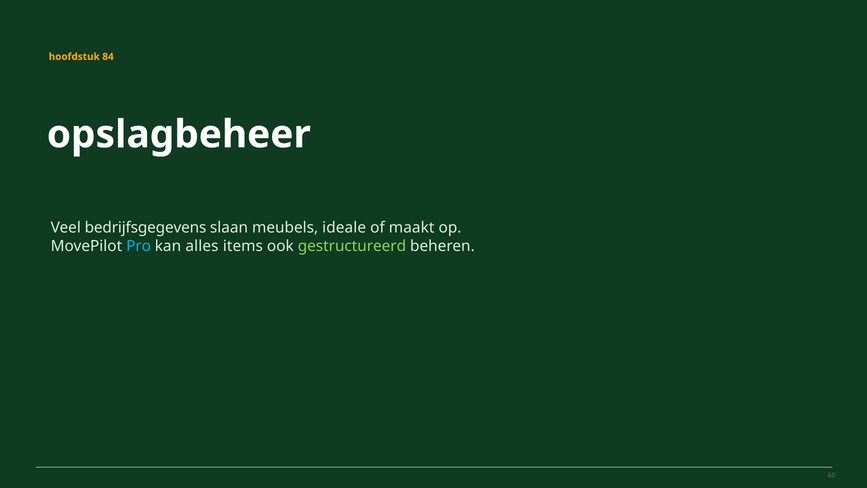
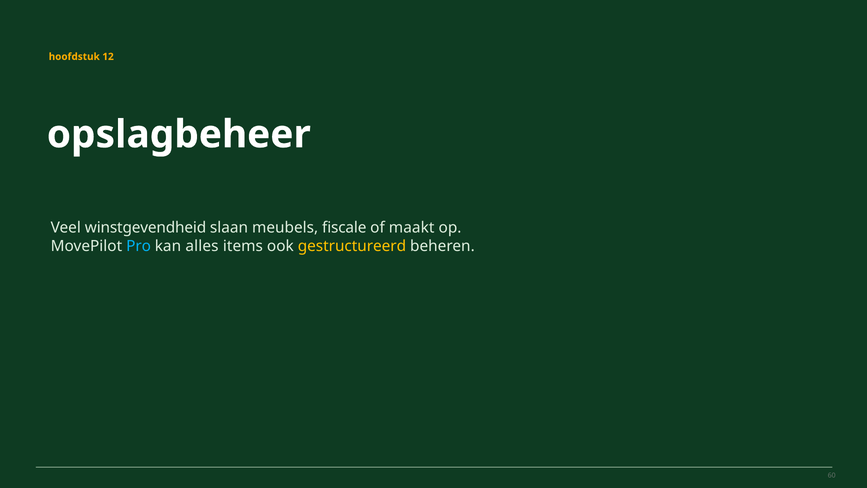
84: 84 -> 12
bedrijfsgegevens: bedrijfsgegevens -> winstgevendheid
ideale: ideale -> fiscale
gestructureerd colour: light green -> yellow
